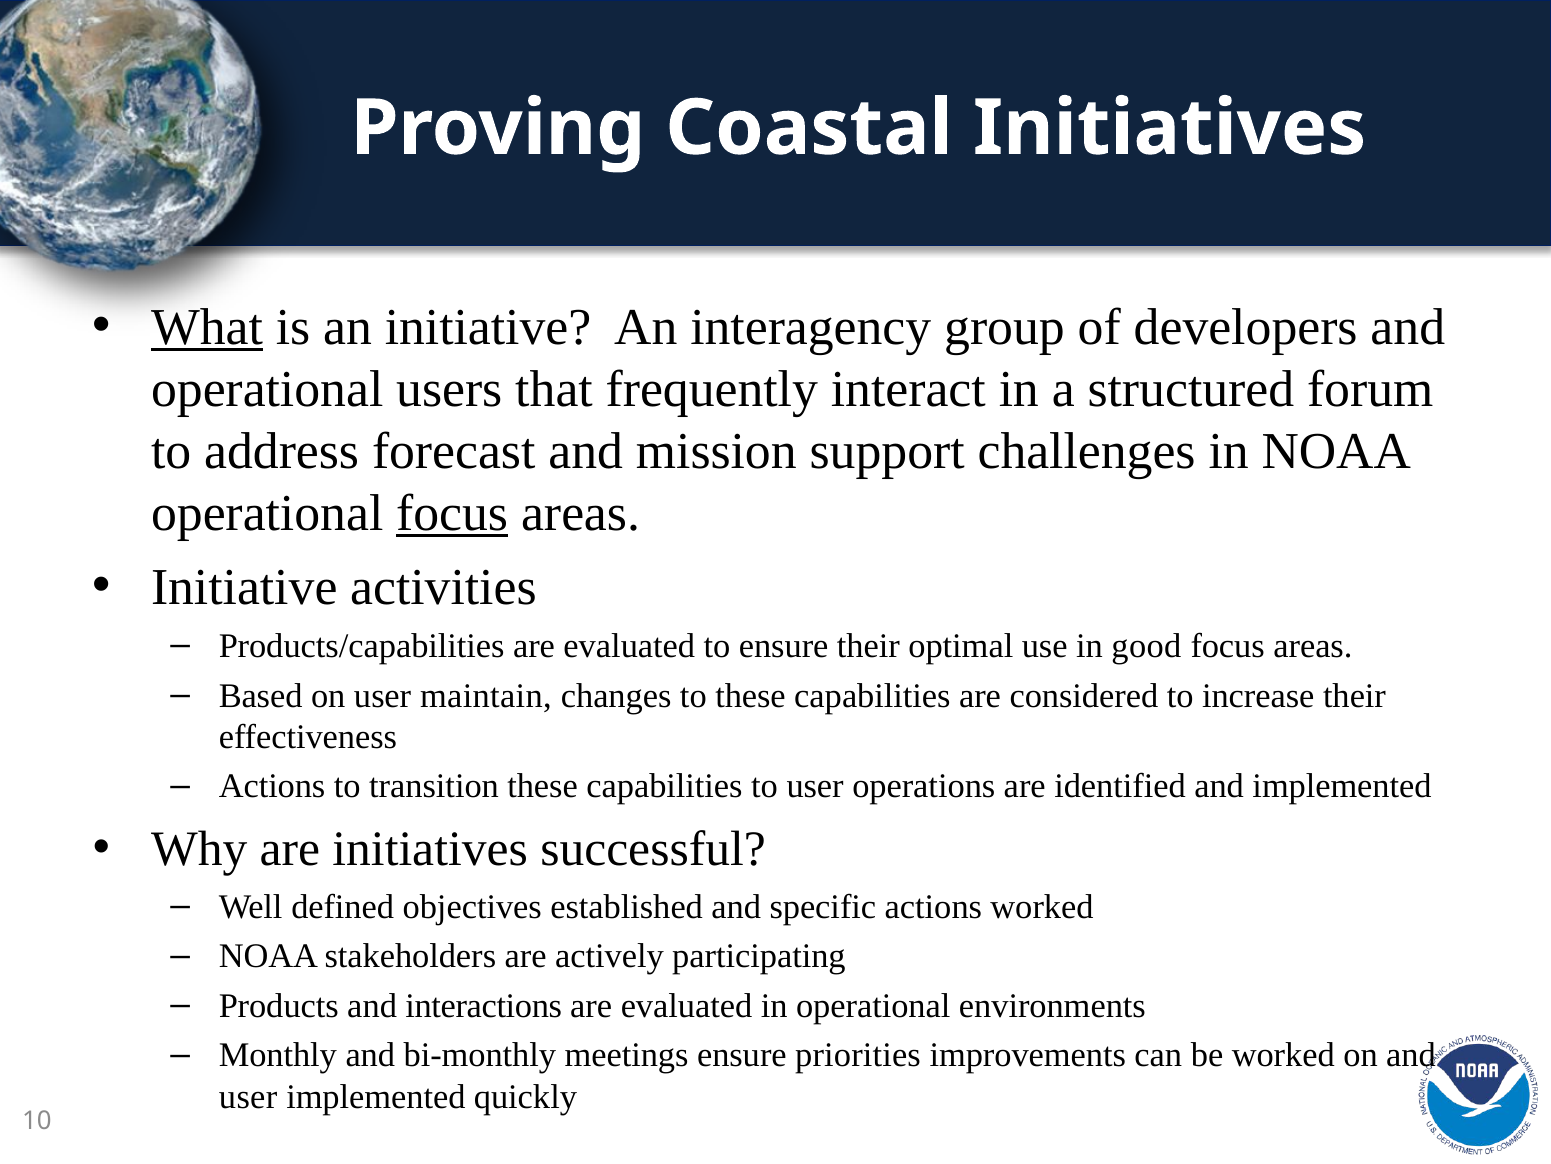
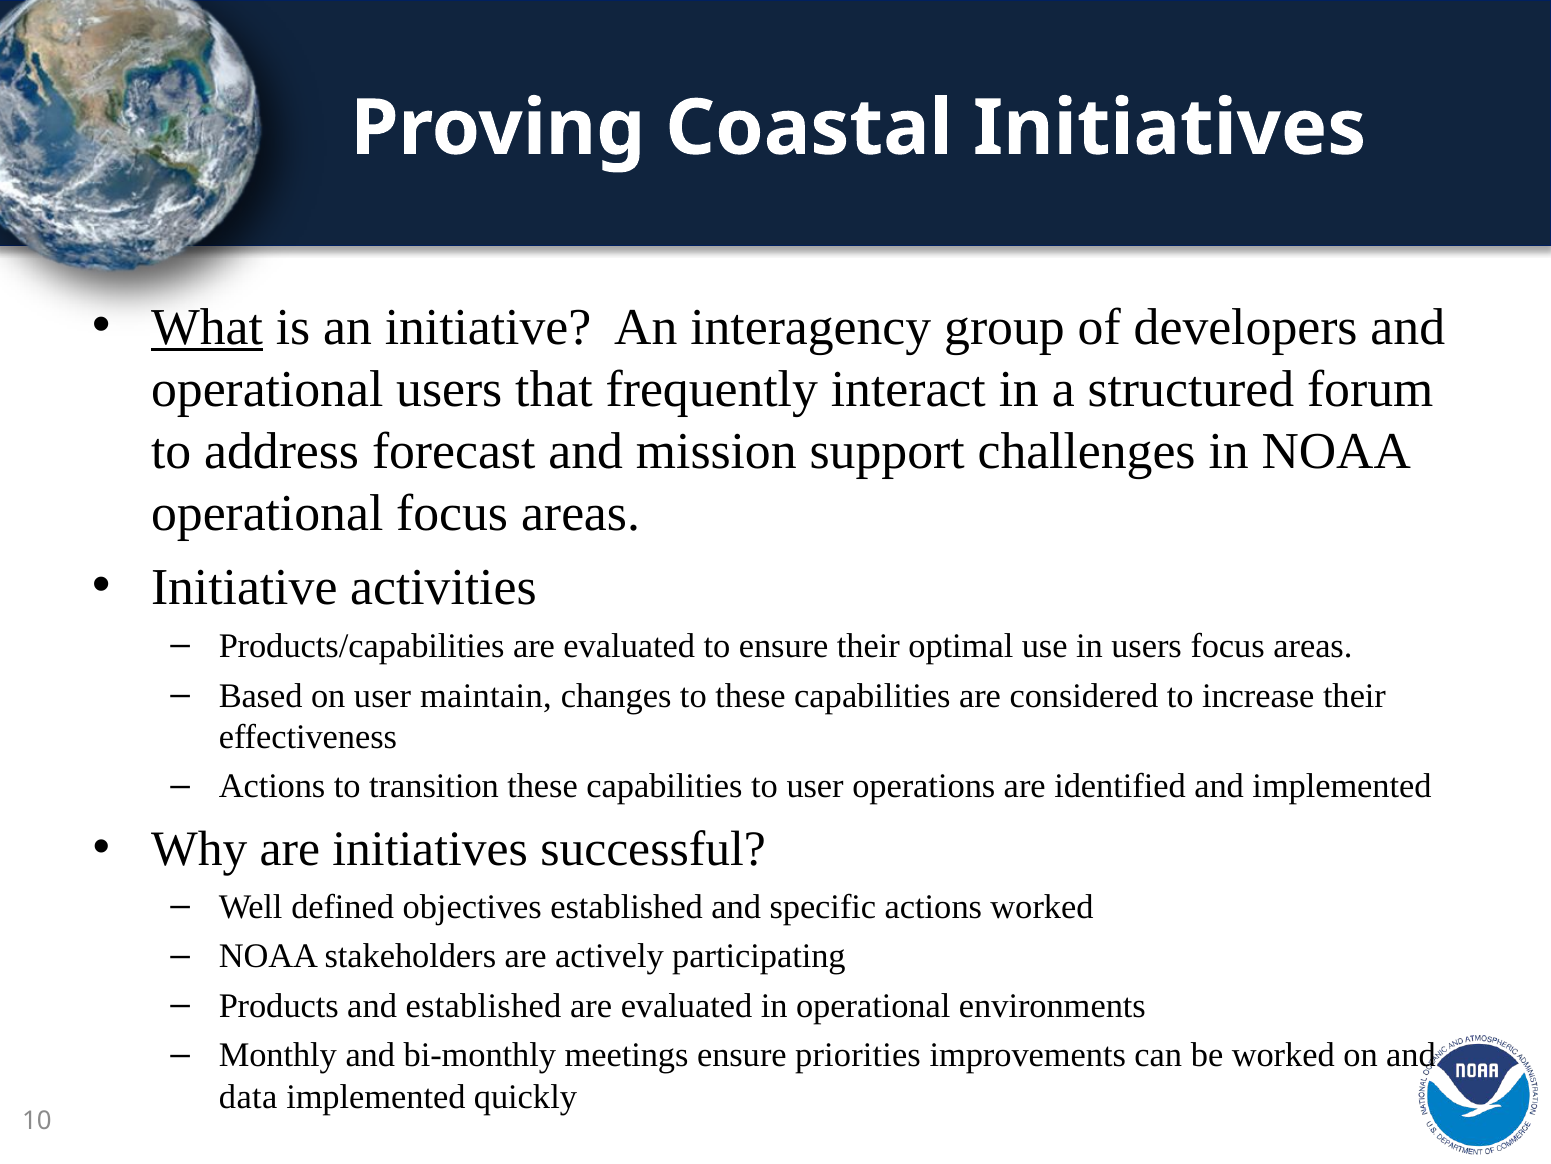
focus at (452, 513) underline: present -> none
in good: good -> users
and interactions: interactions -> established
user at (248, 1096): user -> data
